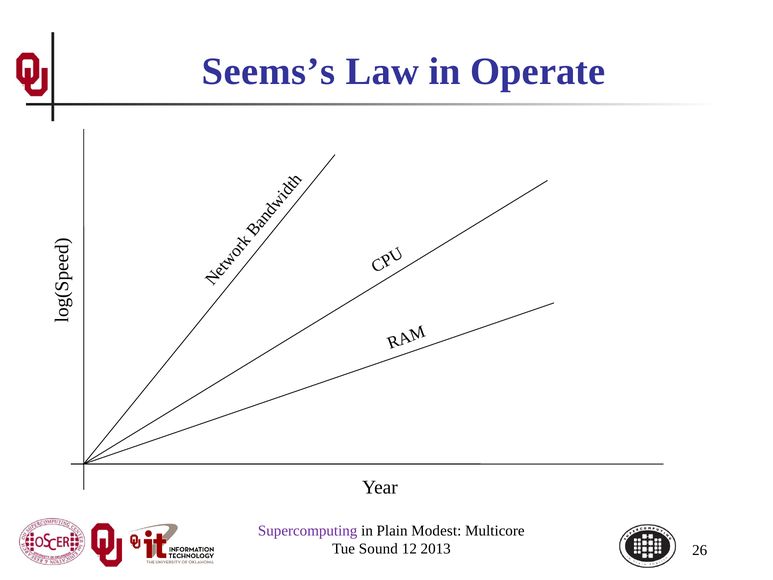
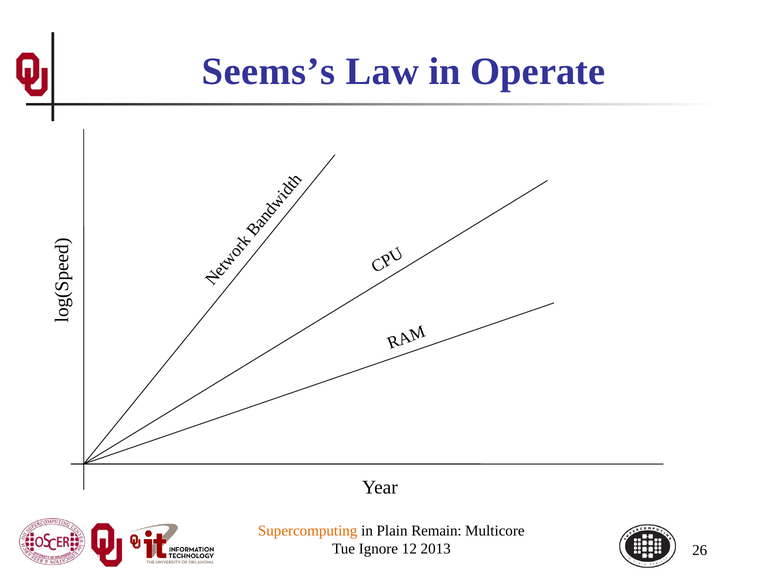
Supercomputing colour: purple -> orange
Modest: Modest -> Remain
Sound: Sound -> Ignore
